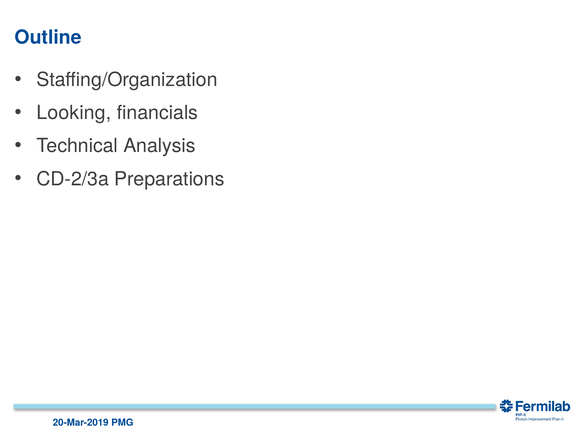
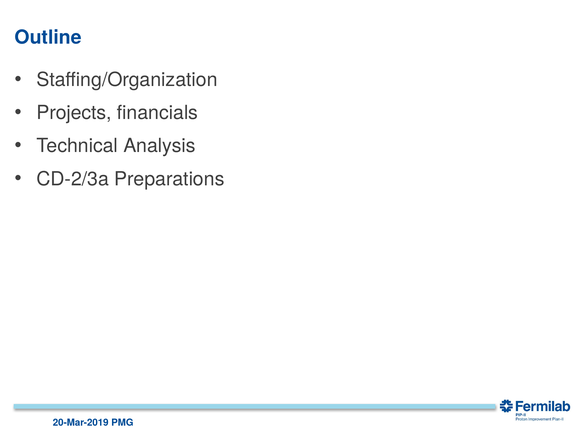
Looking: Looking -> Projects
